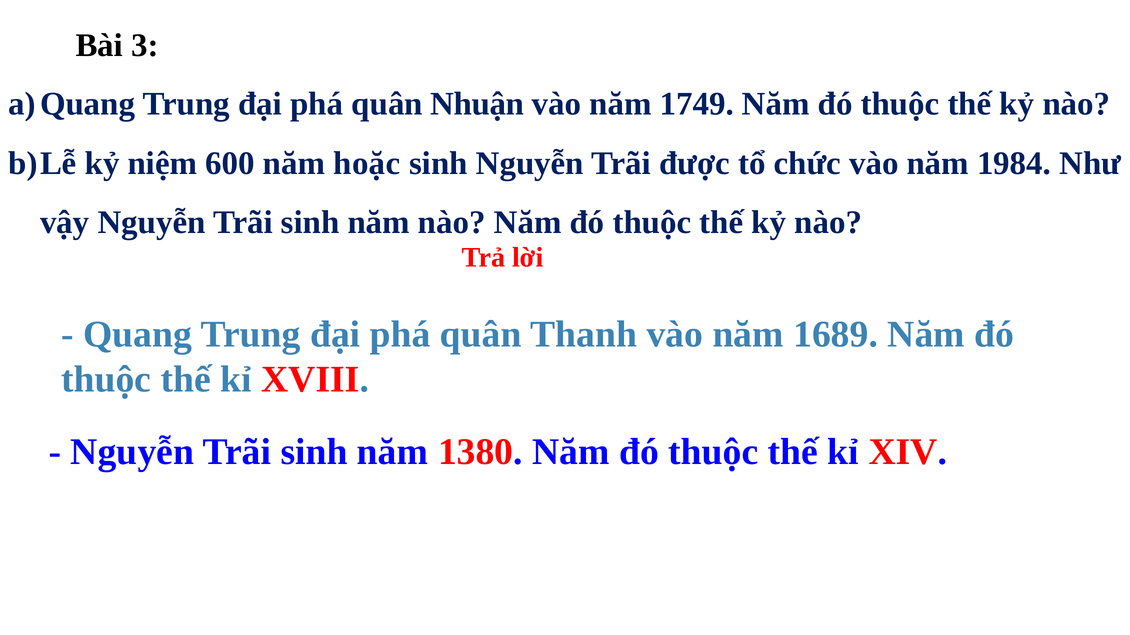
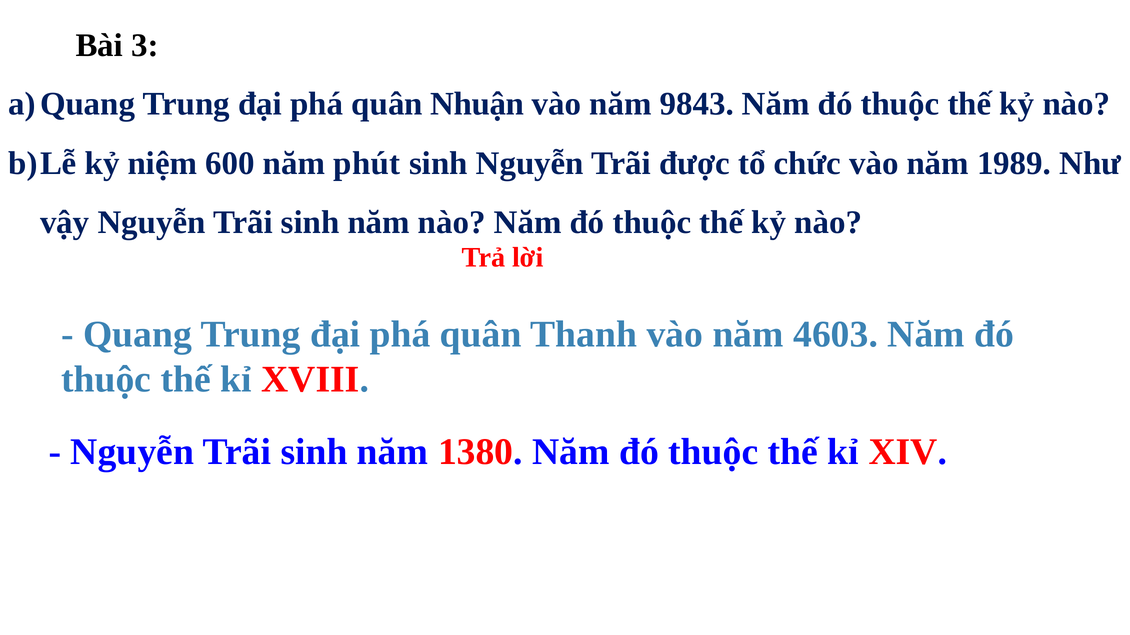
1749: 1749 -> 9843
hoặc: hoặc -> phút
1984: 1984 -> 1989
1689: 1689 -> 4603
